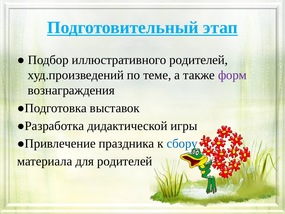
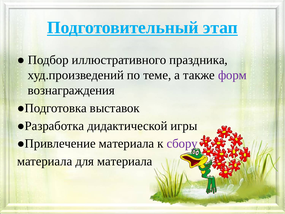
иллюстративного родителей: родителей -> праздника
●Привлечение праздника: праздника -> материала
сбору colour: blue -> purple
для родителей: родителей -> материала
